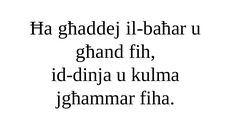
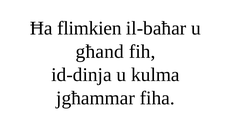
għaddej: għaddej -> flimkien
